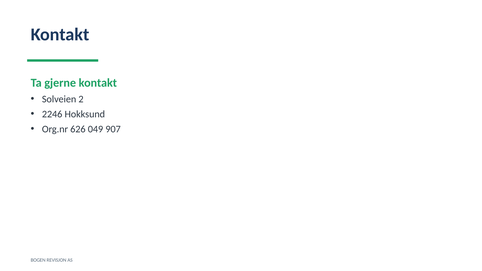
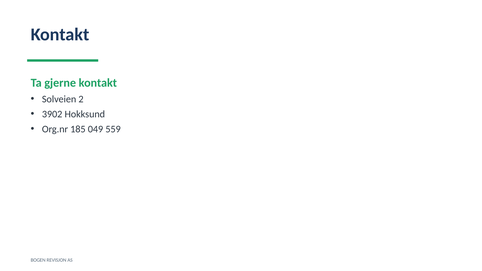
2246: 2246 -> 3902
626: 626 -> 185
907: 907 -> 559
